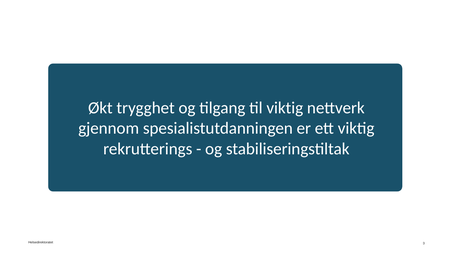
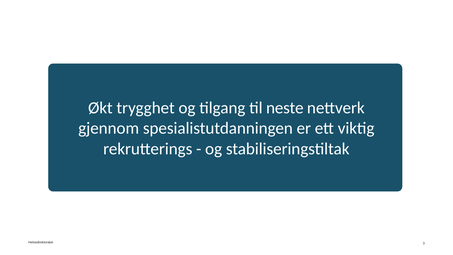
til viktig: viktig -> neste
